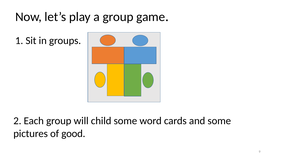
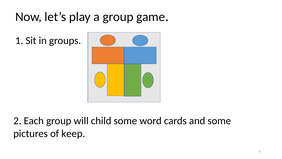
good: good -> keep
